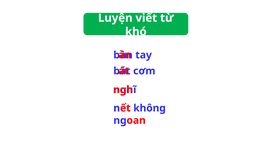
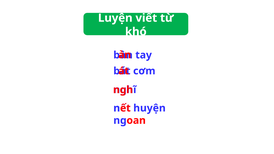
không: không -> huyện
